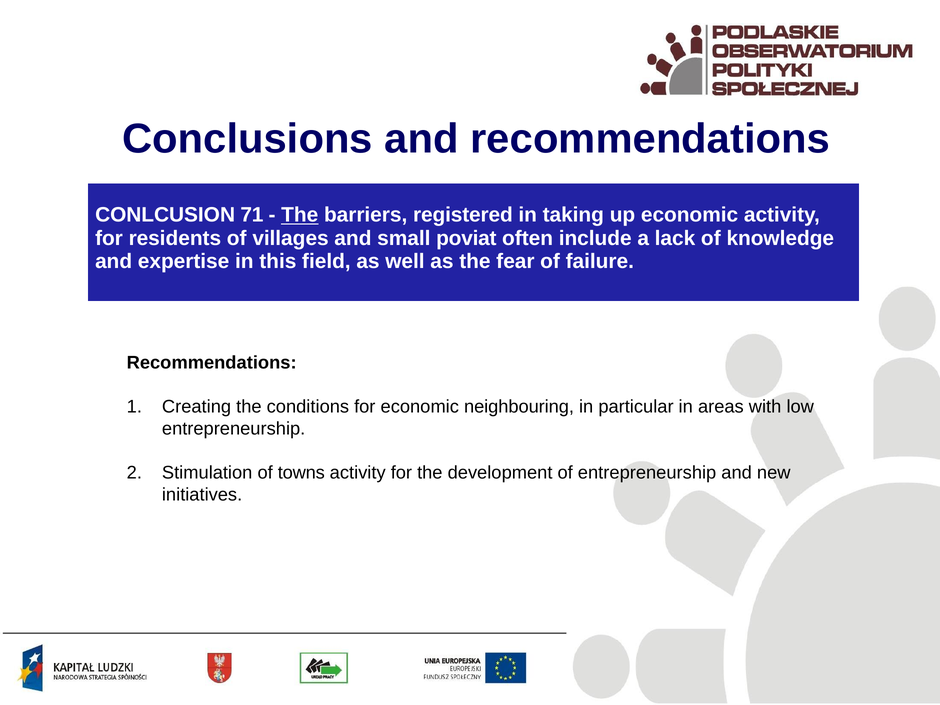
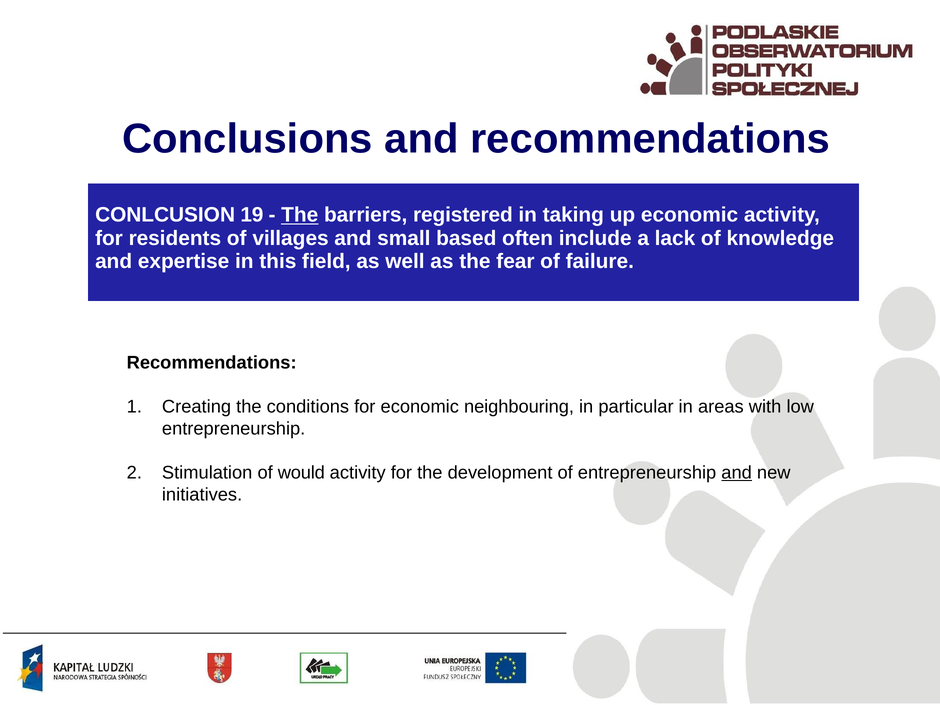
71: 71 -> 19
poviat: poviat -> based
towns: towns -> would
and at (737, 473) underline: none -> present
